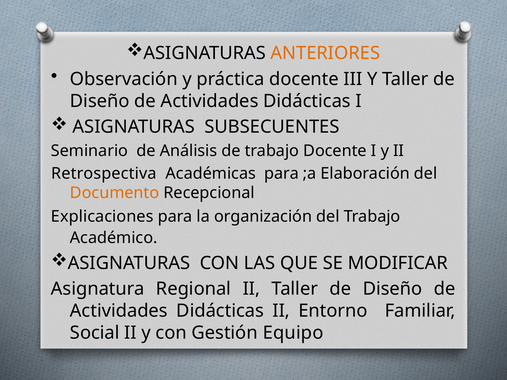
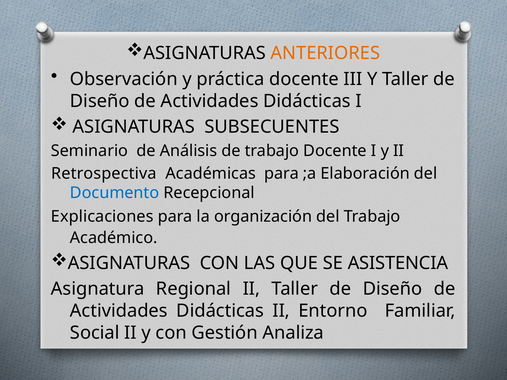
Documento colour: orange -> blue
MODIFICAR: MODIFICAR -> ASISTENCIA
Equipo: Equipo -> Analiza
